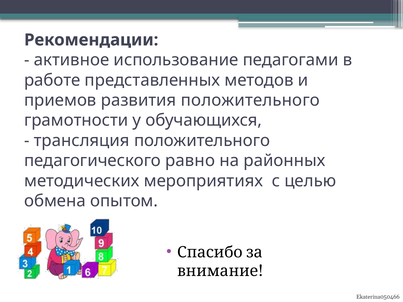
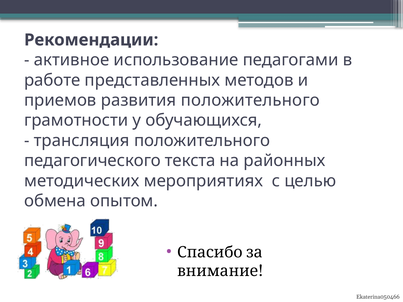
равно: равно -> текста
